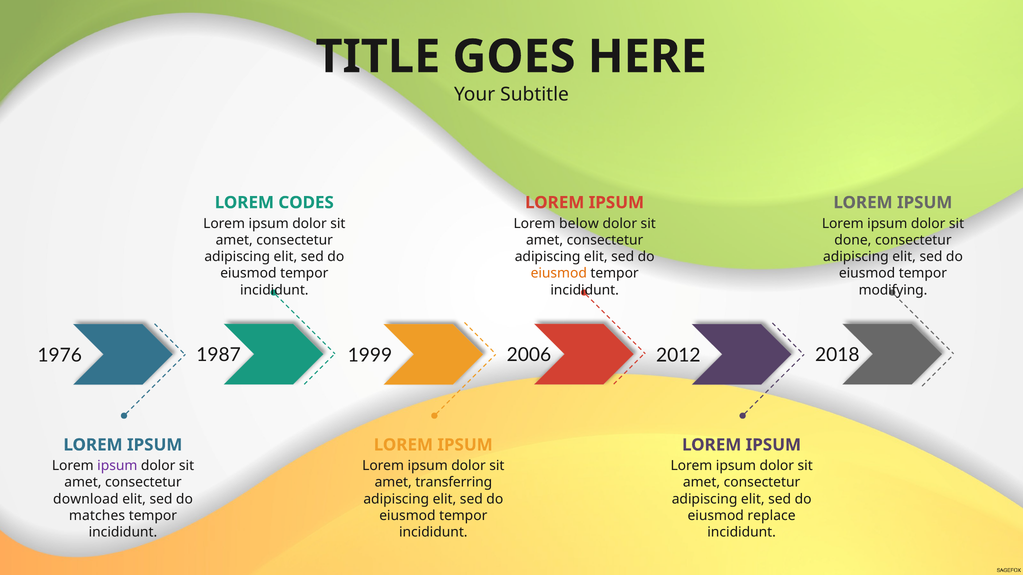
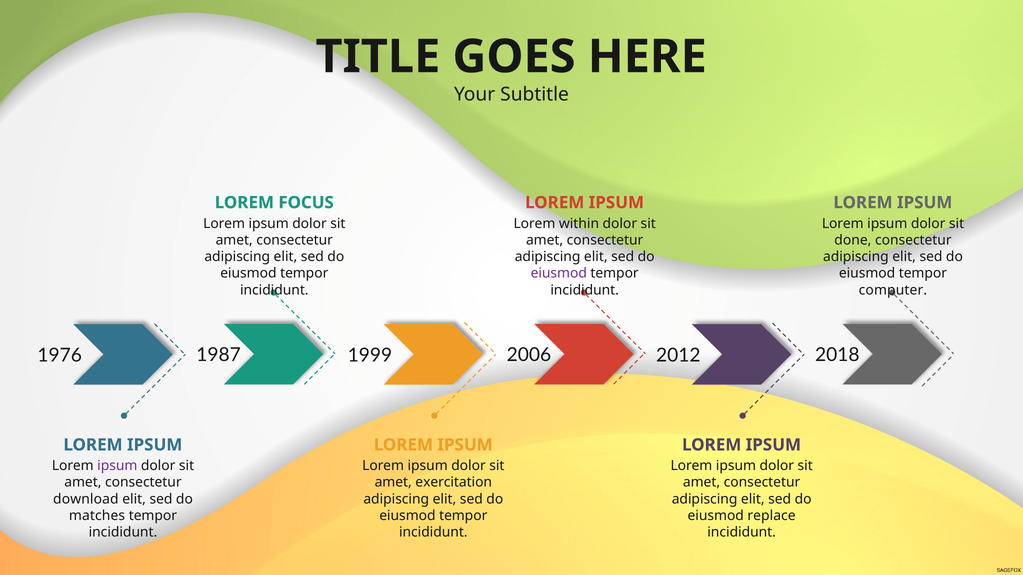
CODES: CODES -> FOCUS
below: below -> within
eiusmod at (559, 274) colour: orange -> purple
modifying: modifying -> computer
transferring: transferring -> exercitation
